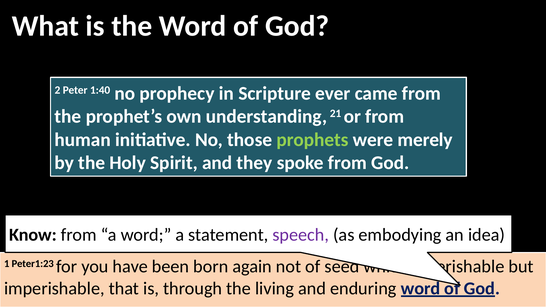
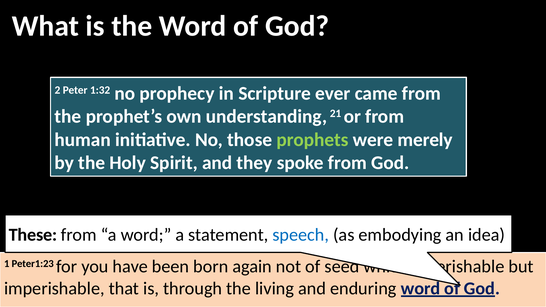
1:40: 1:40 -> 1:32
Know: Know -> These
speech colour: purple -> blue
